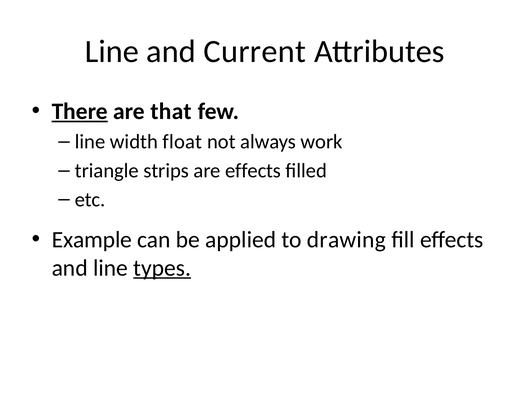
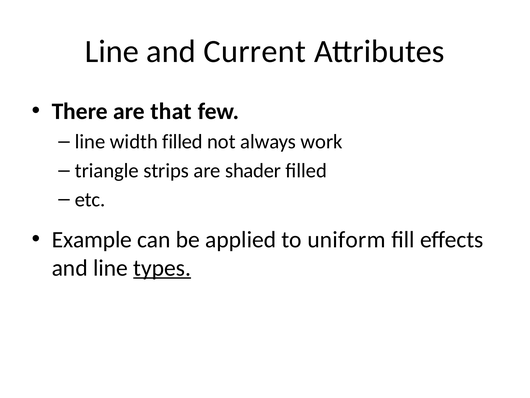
There underline: present -> none
width float: float -> filled
are effects: effects -> shader
drawing: drawing -> uniform
